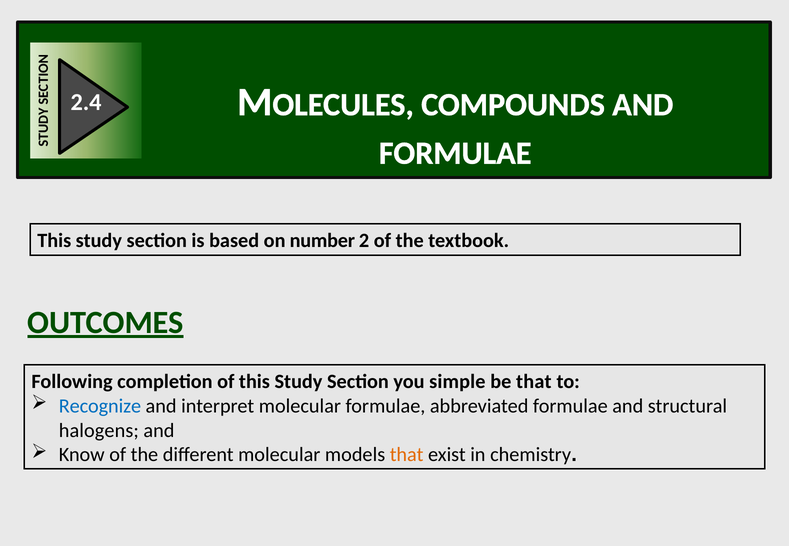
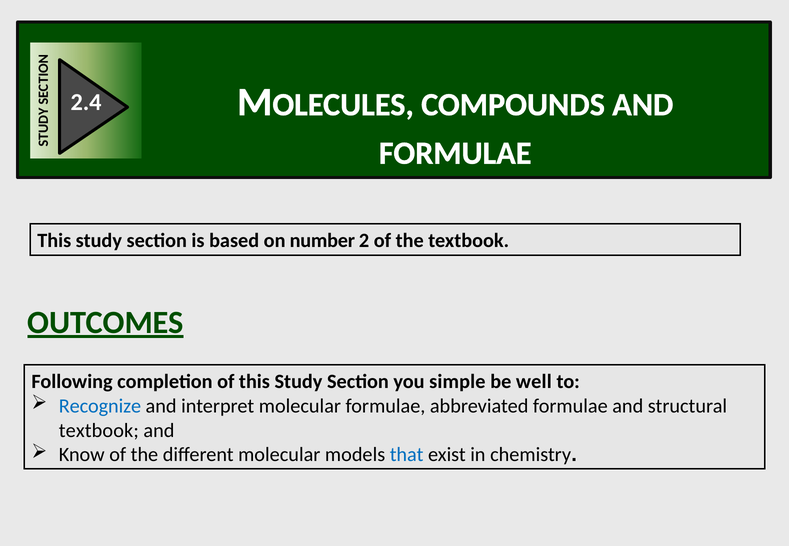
be that: that -> well
halogens at (99, 430): halogens -> textbook
that at (407, 455) colour: orange -> blue
